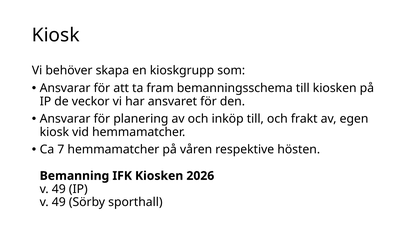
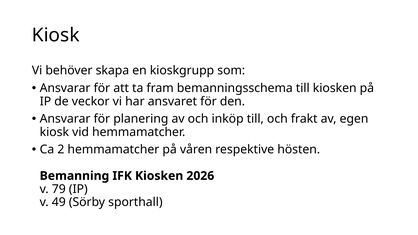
7: 7 -> 2
49 at (59, 189): 49 -> 79
